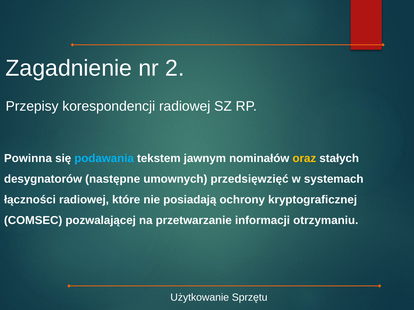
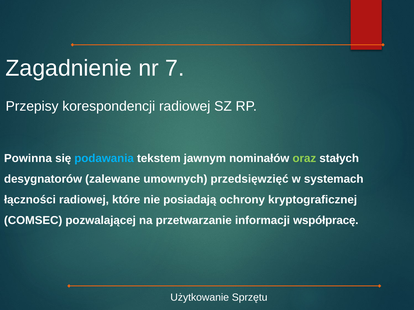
2: 2 -> 7
oraz colour: yellow -> light green
następne: następne -> zalewane
otrzymaniu: otrzymaniu -> współpracę
